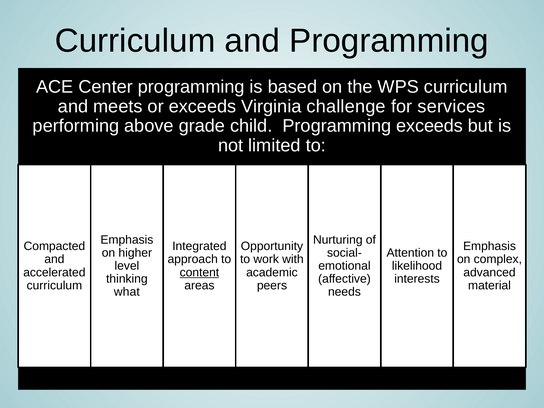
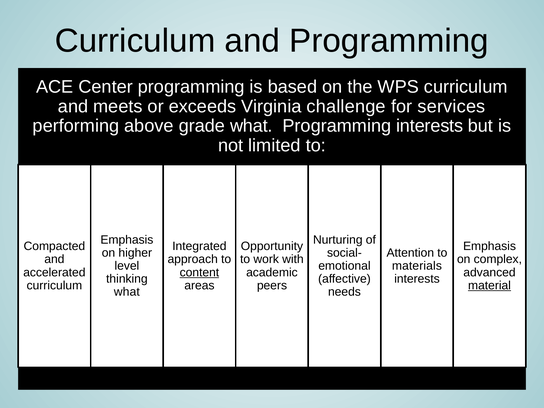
grade child: child -> what
Programming exceeds: exceeds -> interests
likelihood: likelihood -> materials
material underline: none -> present
